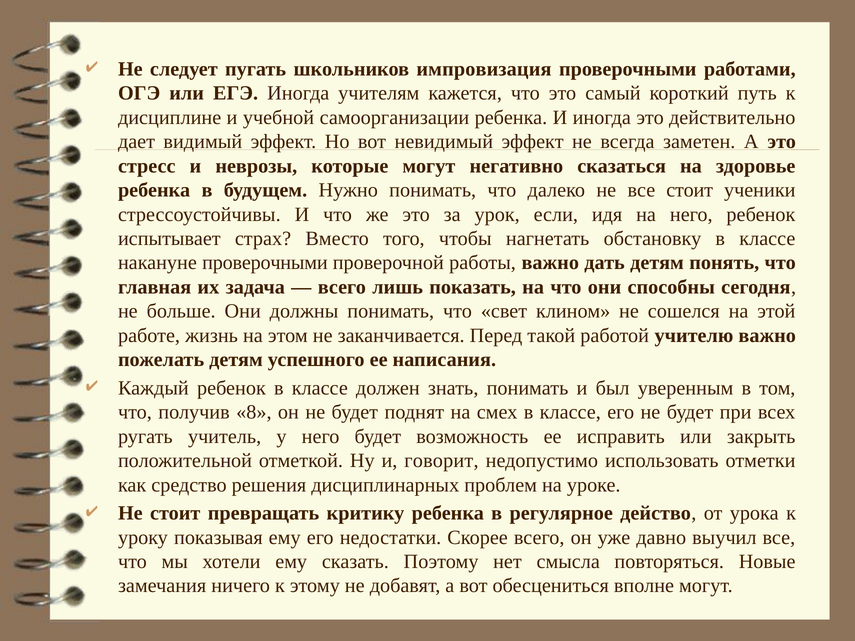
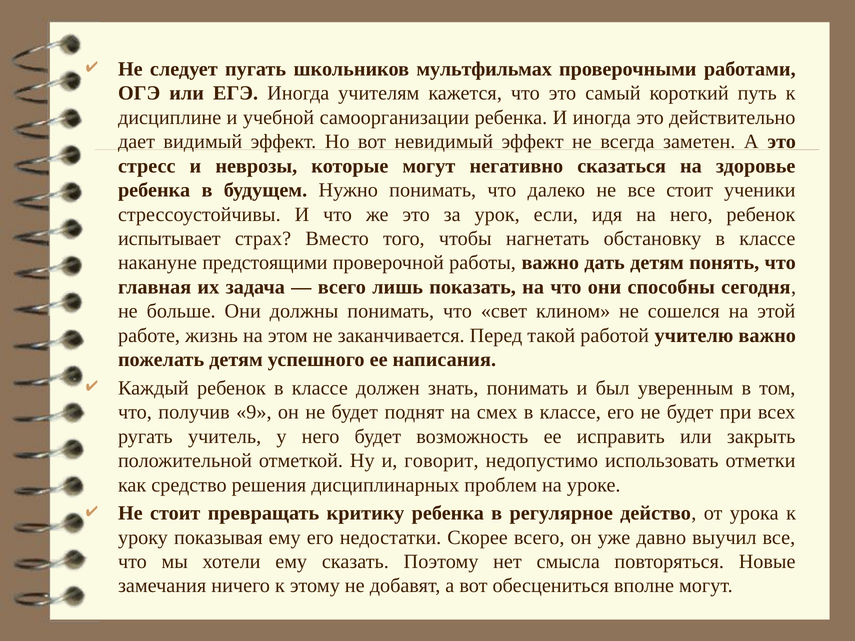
импровизация: импровизация -> мультфильмах
накануне проверочными: проверочными -> предстоящими
8: 8 -> 9
